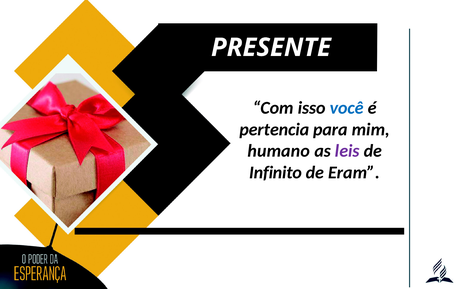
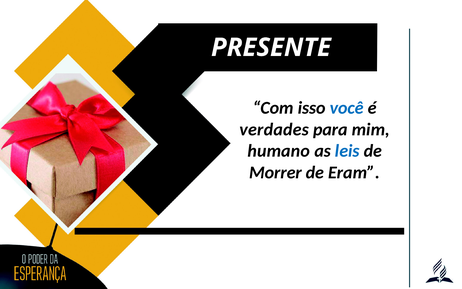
pertencia: pertencia -> verdades
leis colour: purple -> blue
Infinito: Infinito -> Morrer
